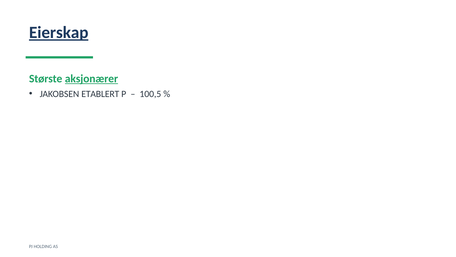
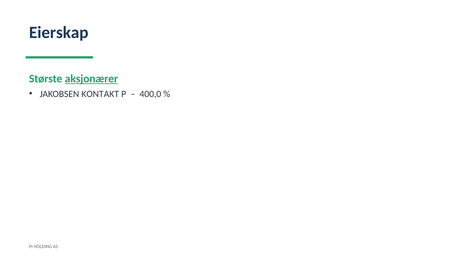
Eierskap underline: present -> none
ETABLERT: ETABLERT -> KONTAKT
100,5: 100,5 -> 400,0
